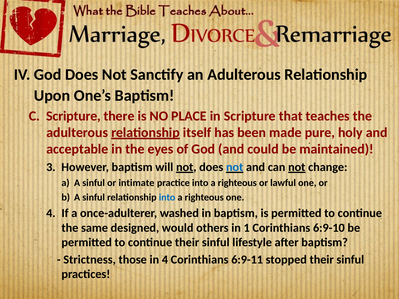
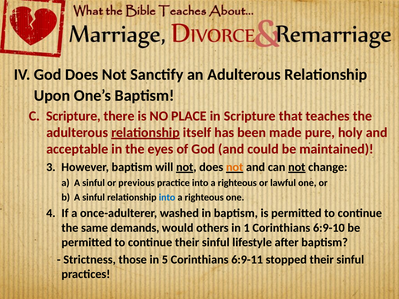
not at (235, 167) colour: blue -> orange
intimate: intimate -> previous
designed: designed -> demands
in 4: 4 -> 5
